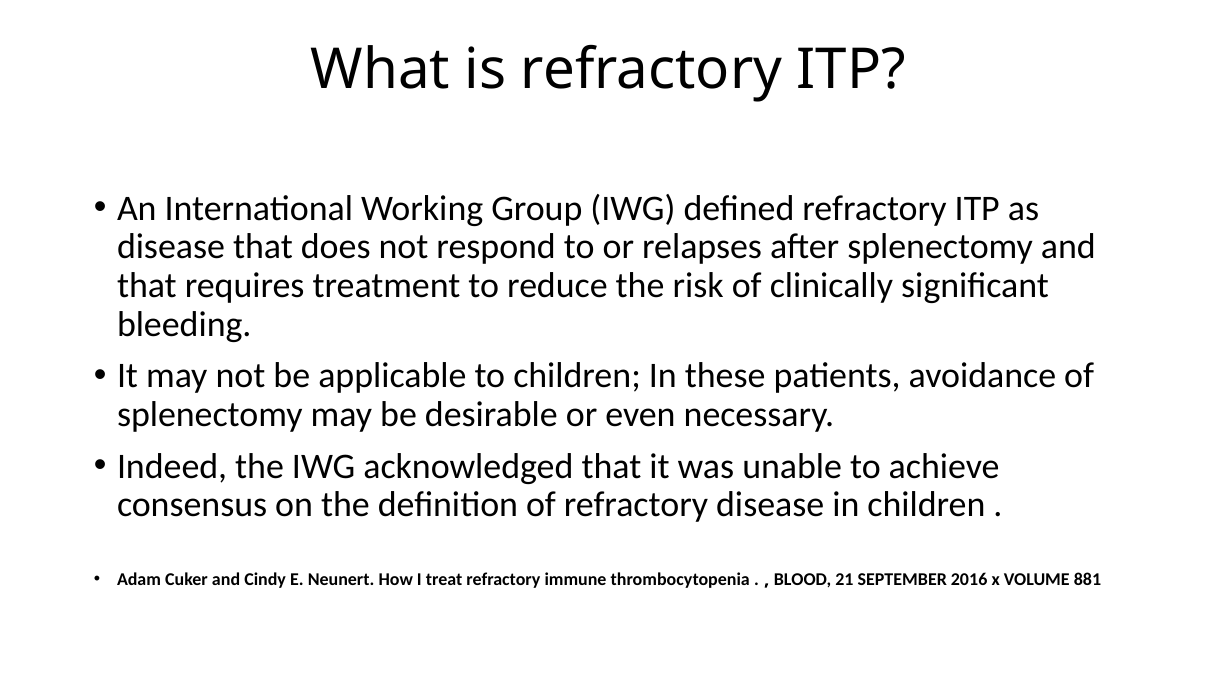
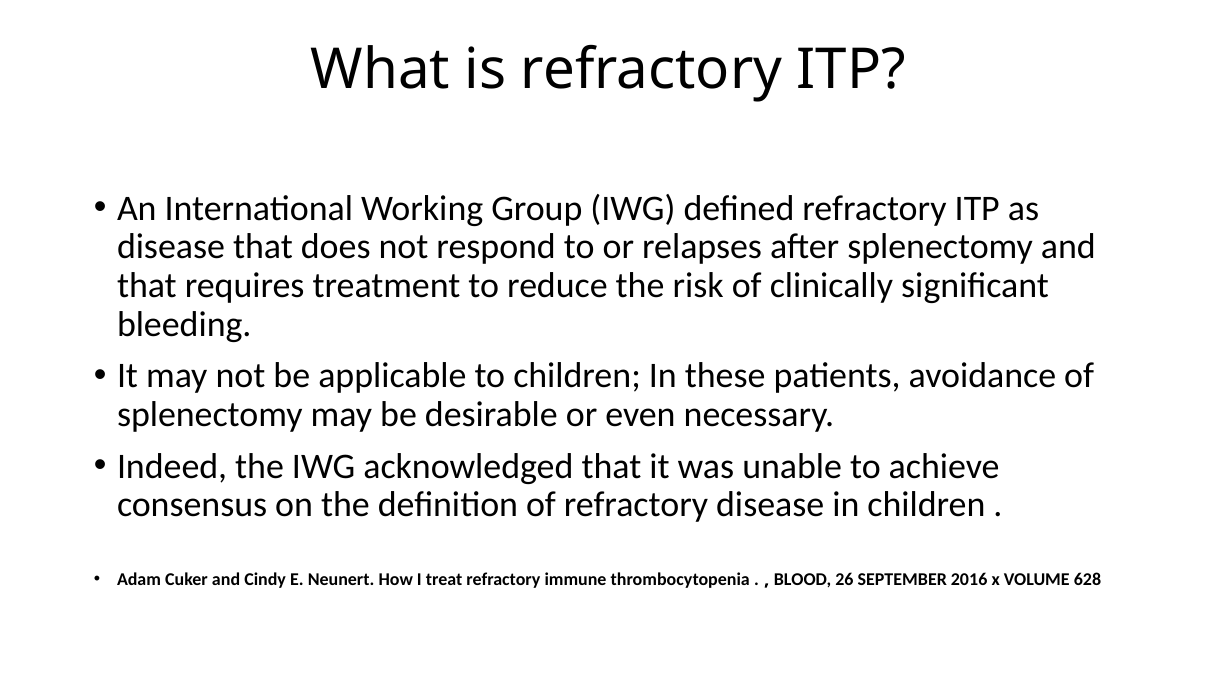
21: 21 -> 26
881: 881 -> 628
